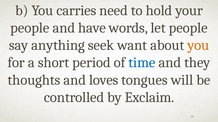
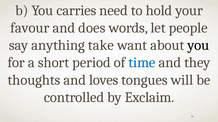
people at (30, 28): people -> favour
have: have -> does
seek: seek -> take
you colour: orange -> black
